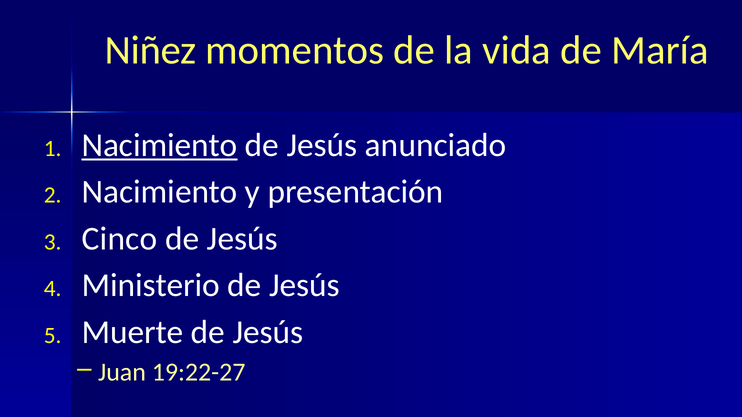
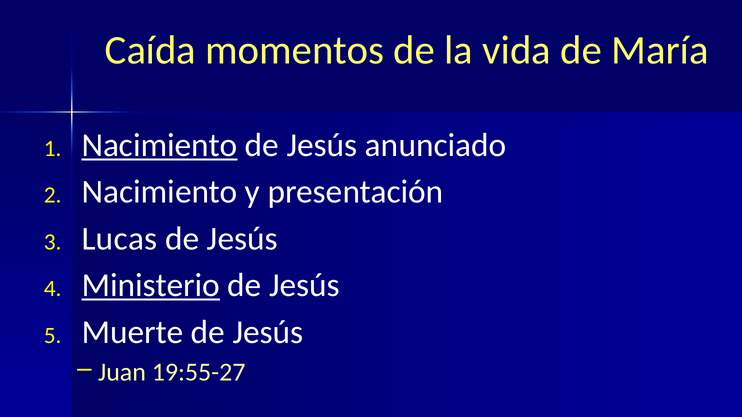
Niñez: Niñez -> Caída
Cinco: Cinco -> Lucas
Ministerio underline: none -> present
19:22-27: 19:22-27 -> 19:55-27
